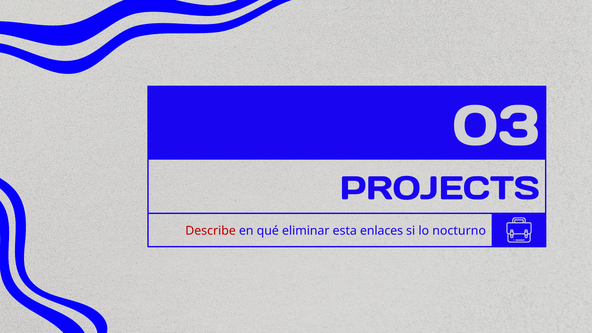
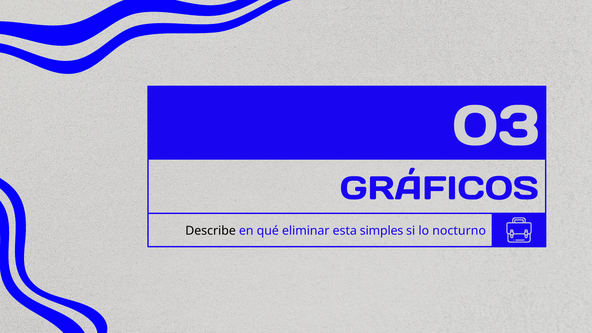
PROJECTS: PROJECTS -> GRÁFICOS
Describe colour: red -> black
enlaces: enlaces -> simples
